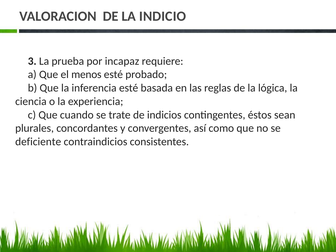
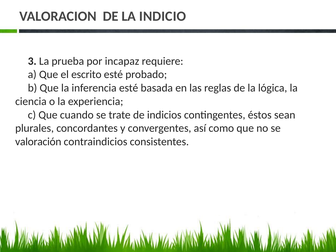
menos: menos -> escrito
deficiente: deficiente -> valoración
